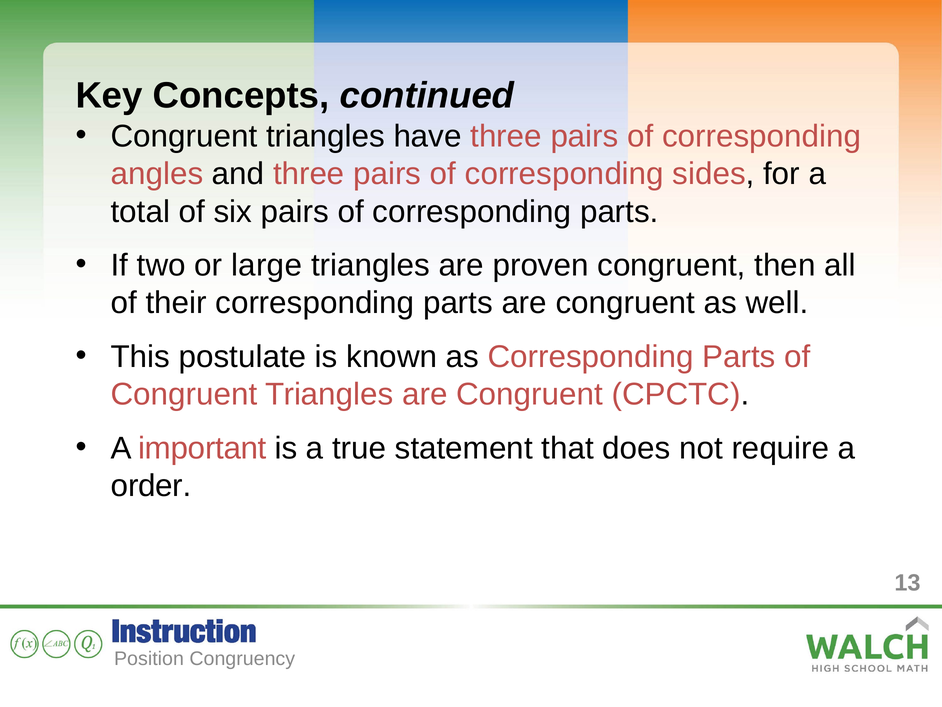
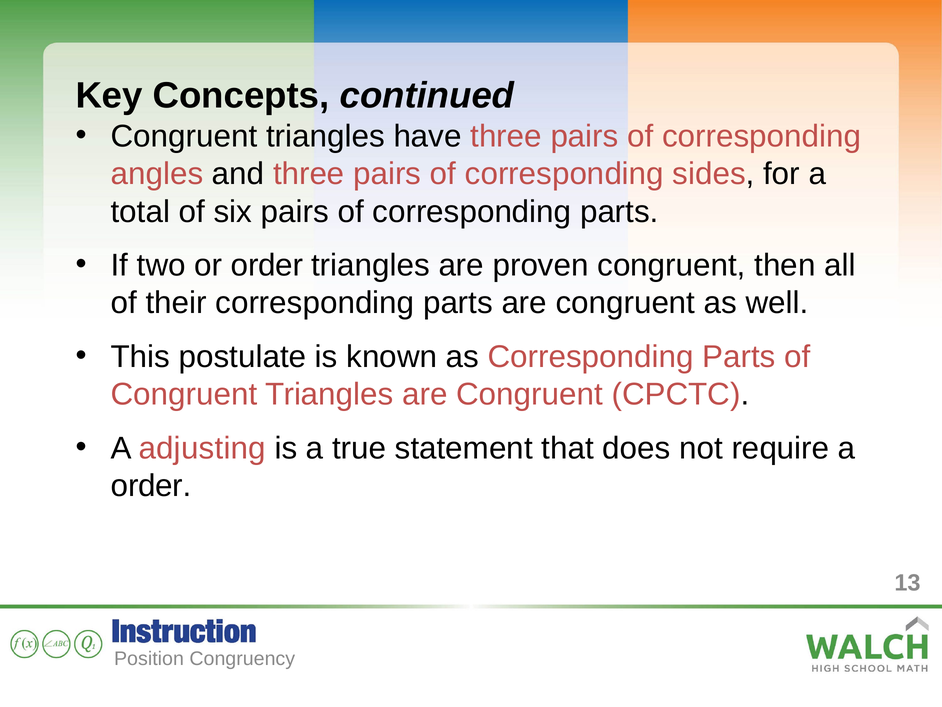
or large: large -> order
important: important -> adjusting
